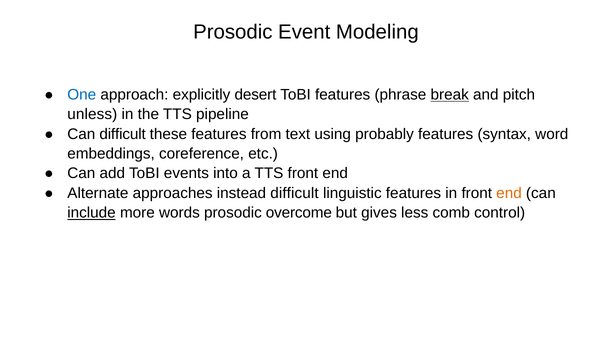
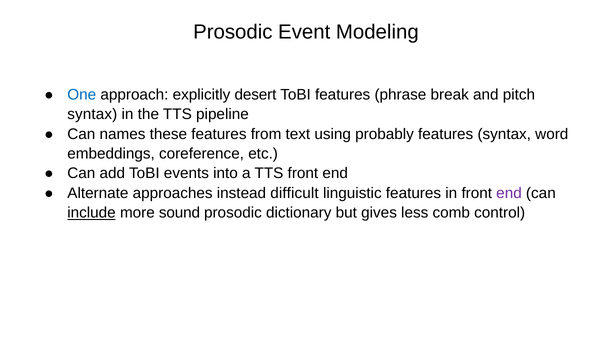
break underline: present -> none
unless at (92, 114): unless -> syntax
Can difficult: difficult -> names
end at (509, 193) colour: orange -> purple
words: words -> sound
overcome: overcome -> dictionary
